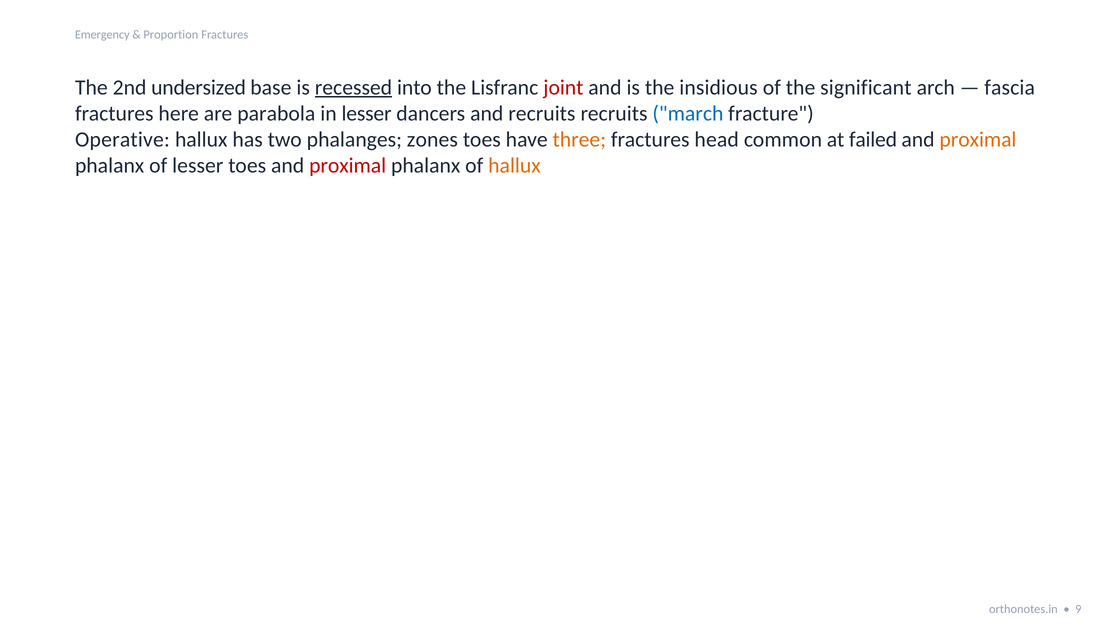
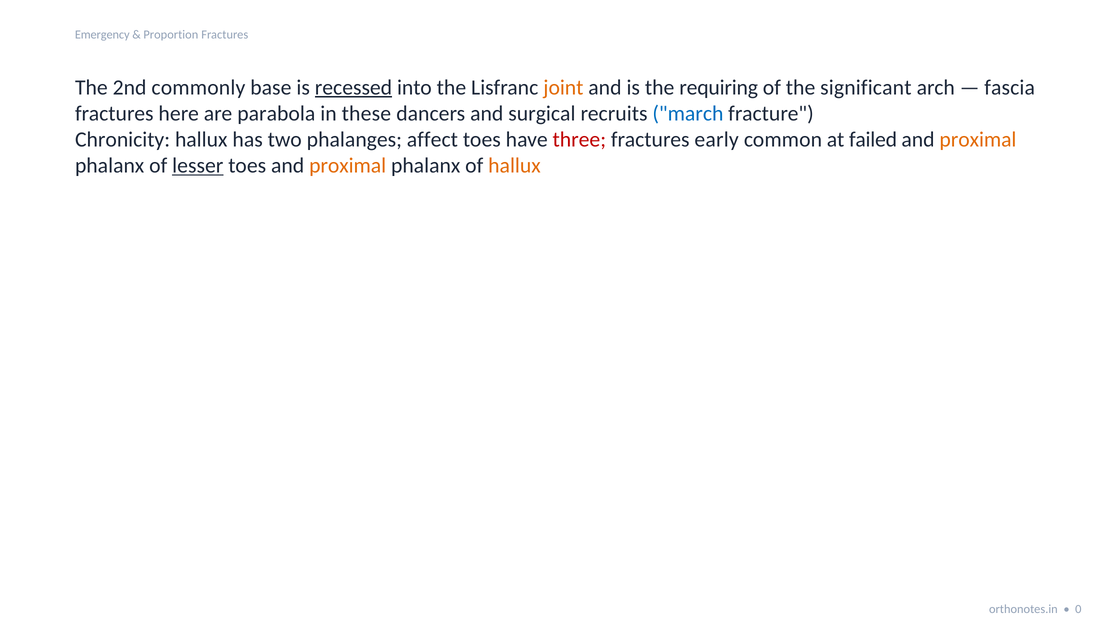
undersized: undersized -> commonly
joint colour: red -> orange
insidious: insidious -> requiring
in lesser: lesser -> these
and recruits: recruits -> surgical
Operative: Operative -> Chronicity
zones: zones -> affect
three colour: orange -> red
head: head -> early
lesser at (198, 166) underline: none -> present
proximal at (348, 166) colour: red -> orange
9: 9 -> 0
